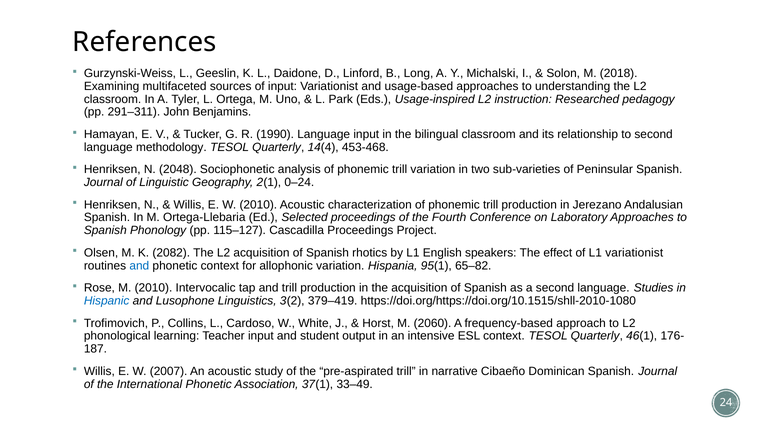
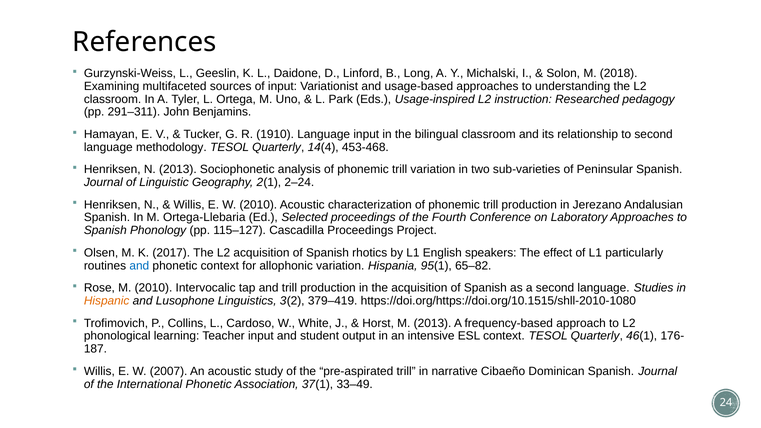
1990: 1990 -> 1910
N 2048: 2048 -> 2013
0–24: 0–24 -> 2–24
2082: 2082 -> 2017
L1 variationist: variationist -> particularly
Hispanic colour: blue -> orange
M 2060: 2060 -> 2013
